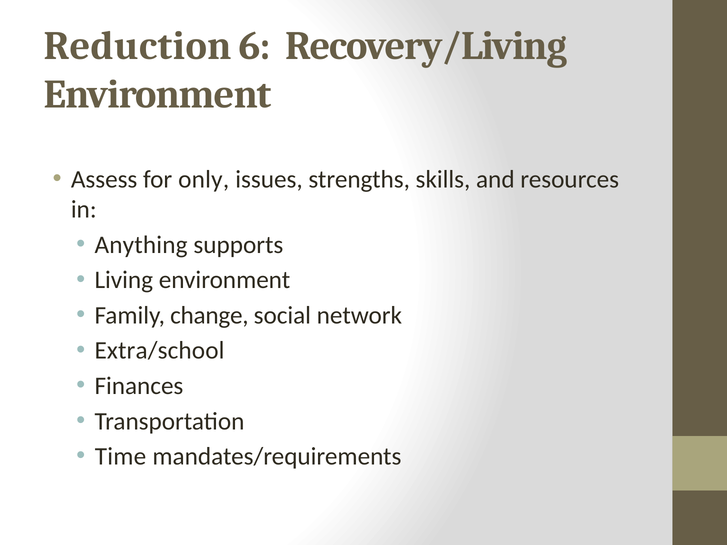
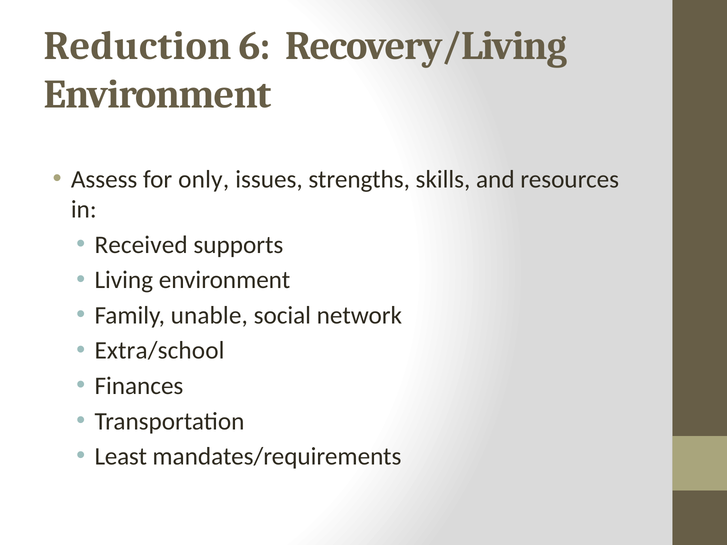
Anything: Anything -> Received
change: change -> unable
Time: Time -> Least
